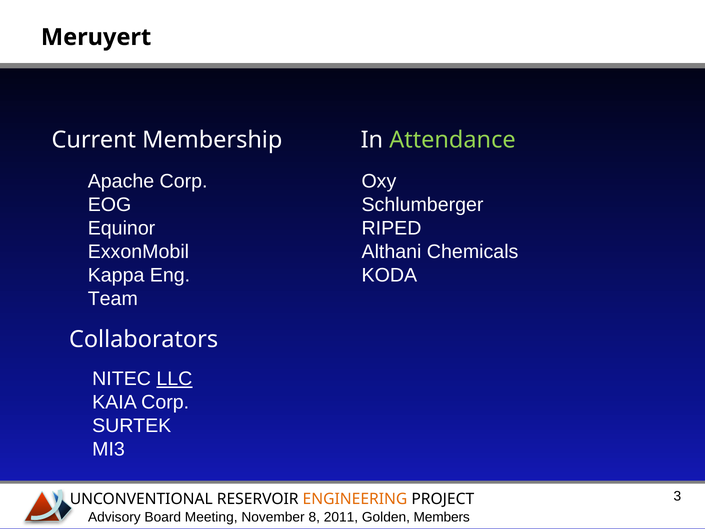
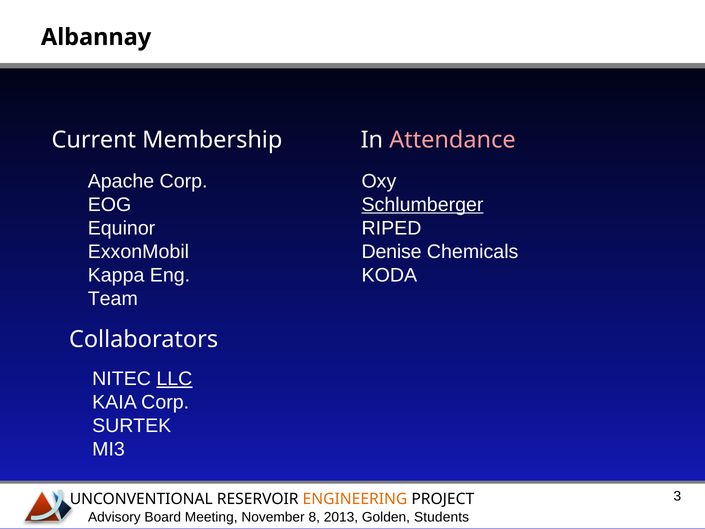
Meruyert: Meruyert -> Albannay
Attendance colour: light green -> pink
Schlumberger underline: none -> present
Althani: Althani -> Denise
2011: 2011 -> 2013
Members: Members -> Students
